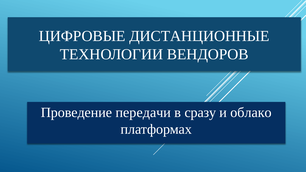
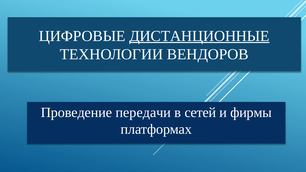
ДИСТАНЦИОННЫЕ underline: none -> present
сразу: сразу -> сетей
облако: облако -> фирмы
